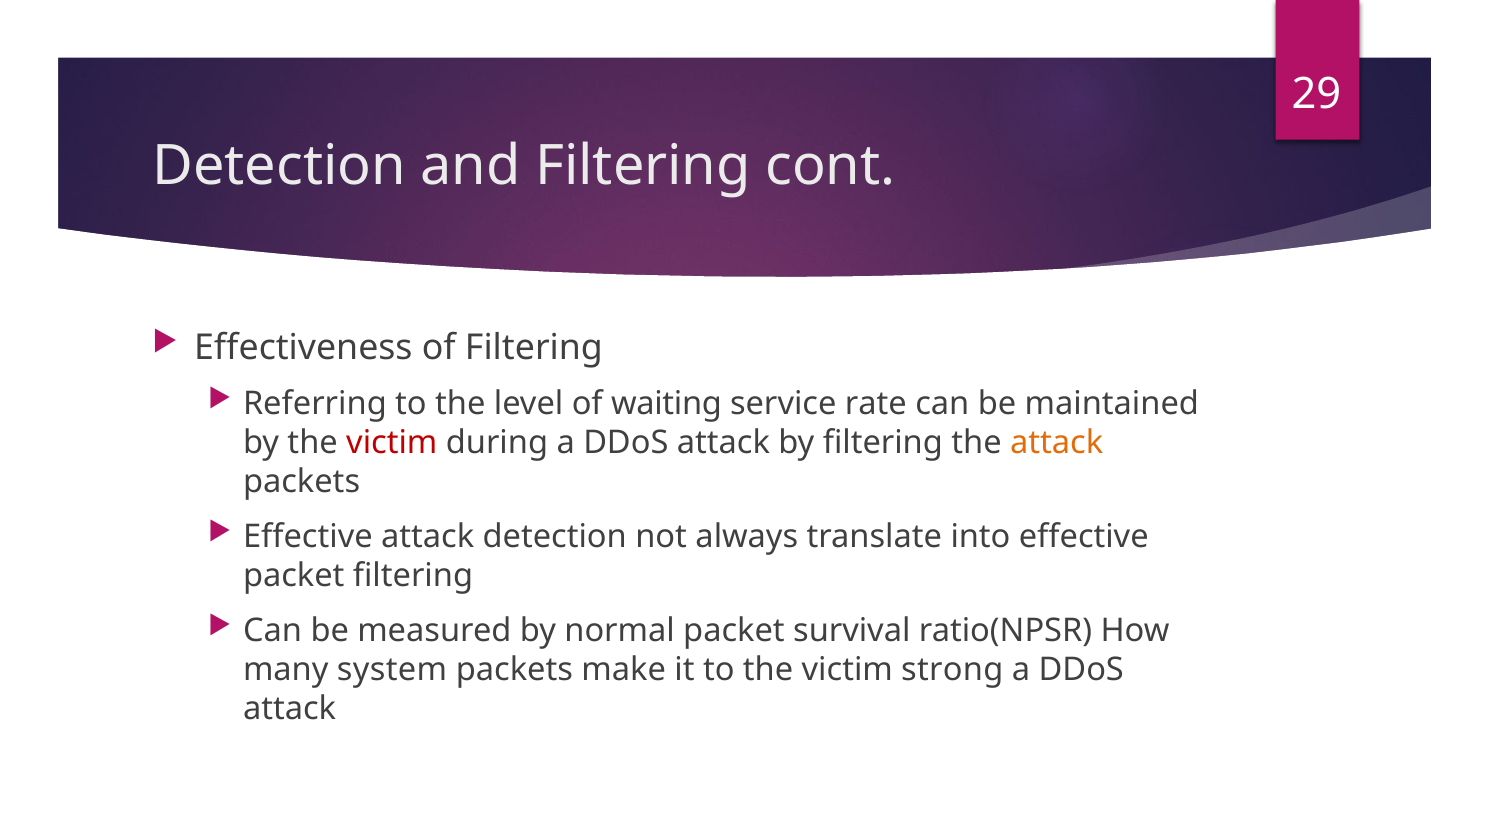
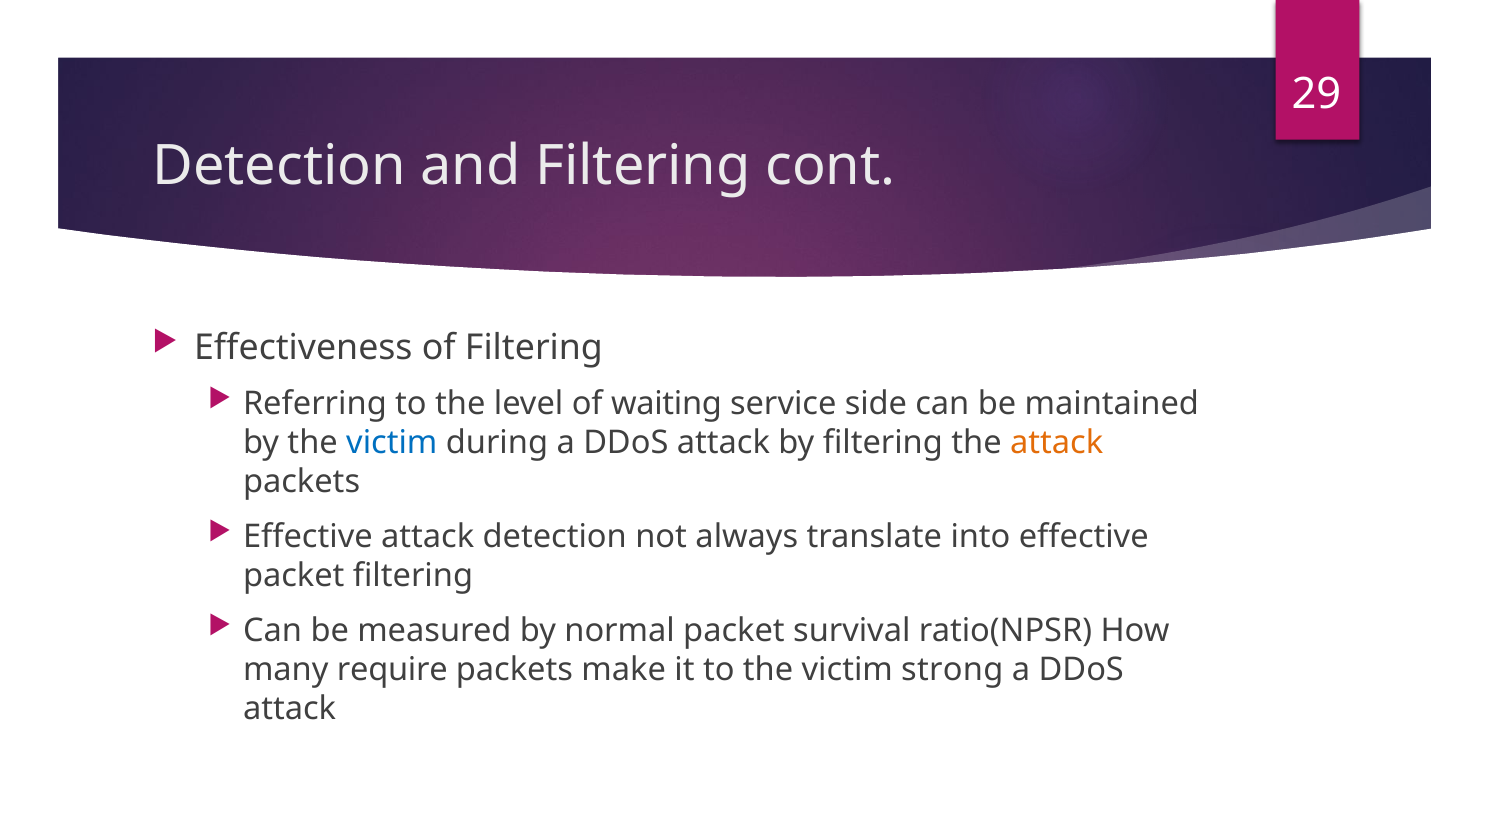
rate: rate -> side
victim at (392, 443) colour: red -> blue
system: system -> require
